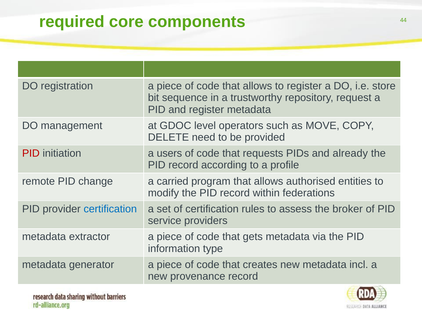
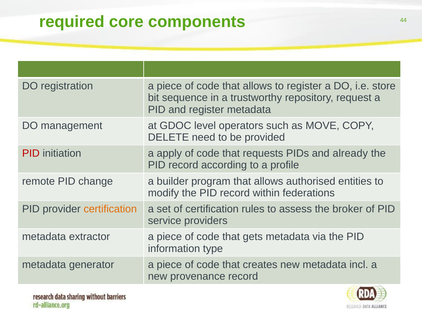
users: users -> apply
carried: carried -> builder
certification at (110, 209) colour: blue -> orange
